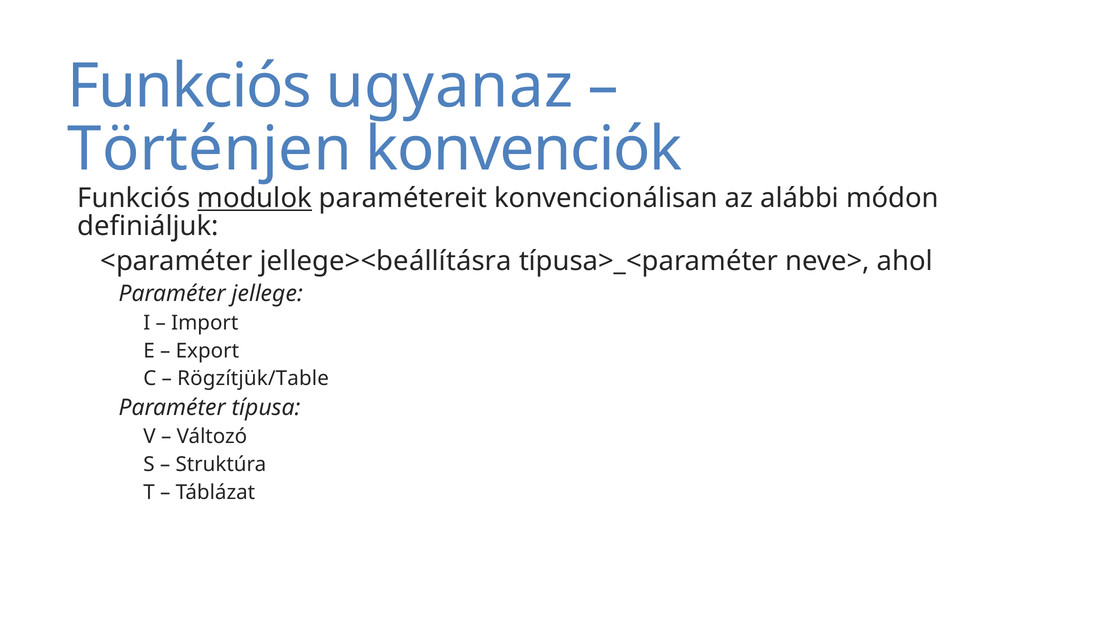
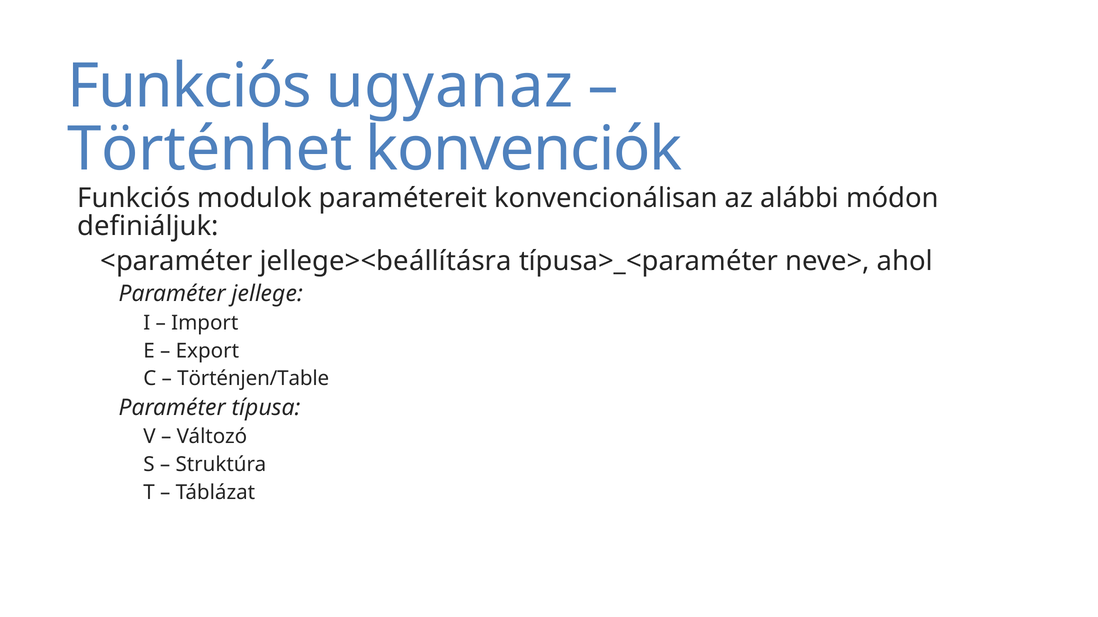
Történjen: Történjen -> Történhet
modulok underline: present -> none
Rögzítjük/Table: Rögzítjük/Table -> Történjen/Table
